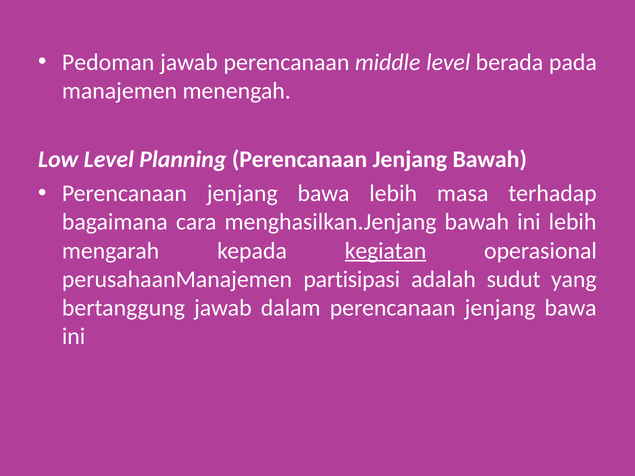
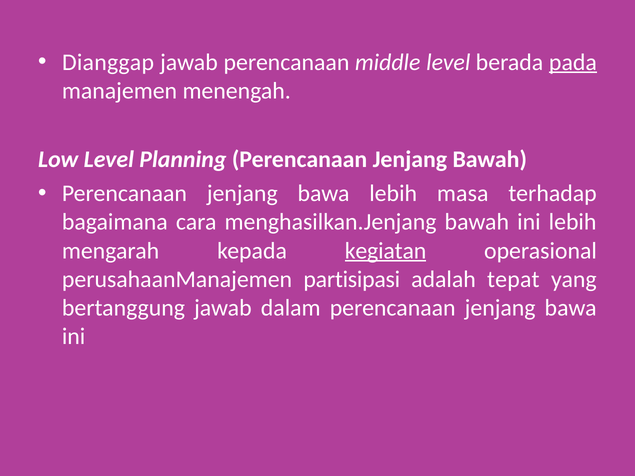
Pedoman: Pedoman -> Dianggap
pada underline: none -> present
sudut: sudut -> tepat
